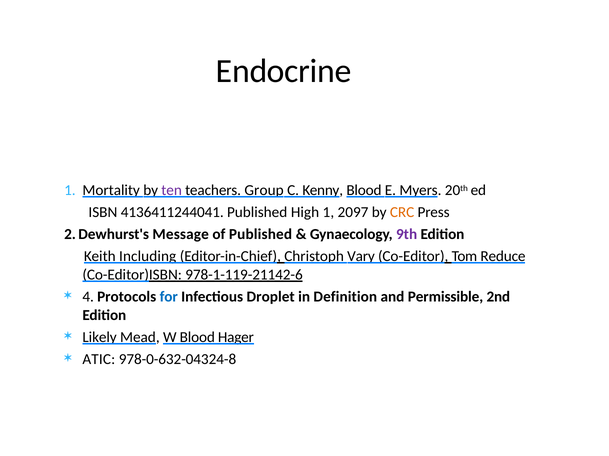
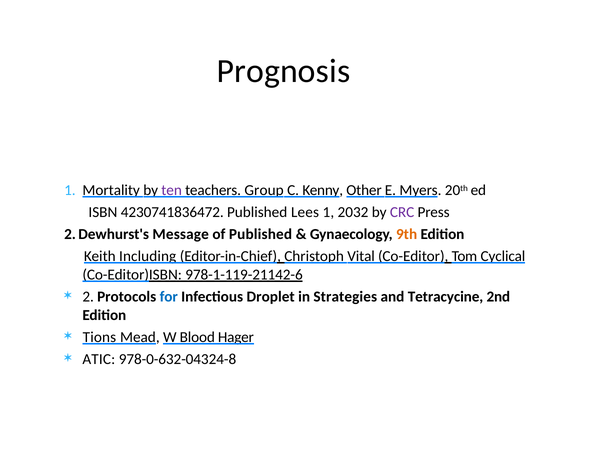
Endocrine: Endocrine -> Prognosis
Kenny Blood: Blood -> Other
4136411244041: 4136411244041 -> 4230741836472
High: High -> Lees
2097: 2097 -> 2032
CRC colour: orange -> purple
9th colour: purple -> orange
Vary: Vary -> Vital
Reduce: Reduce -> Cyclical
4: 4 -> 2
Definition: Definition -> Strategies
Permissible: Permissible -> Tetracycine
Likely: Likely -> Tions
